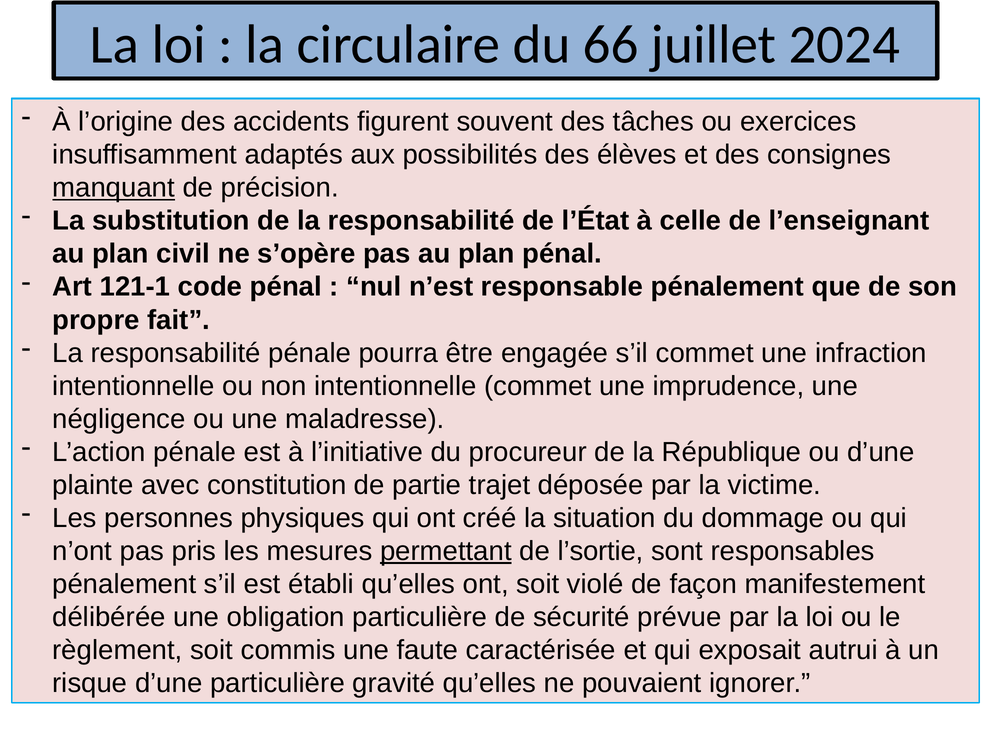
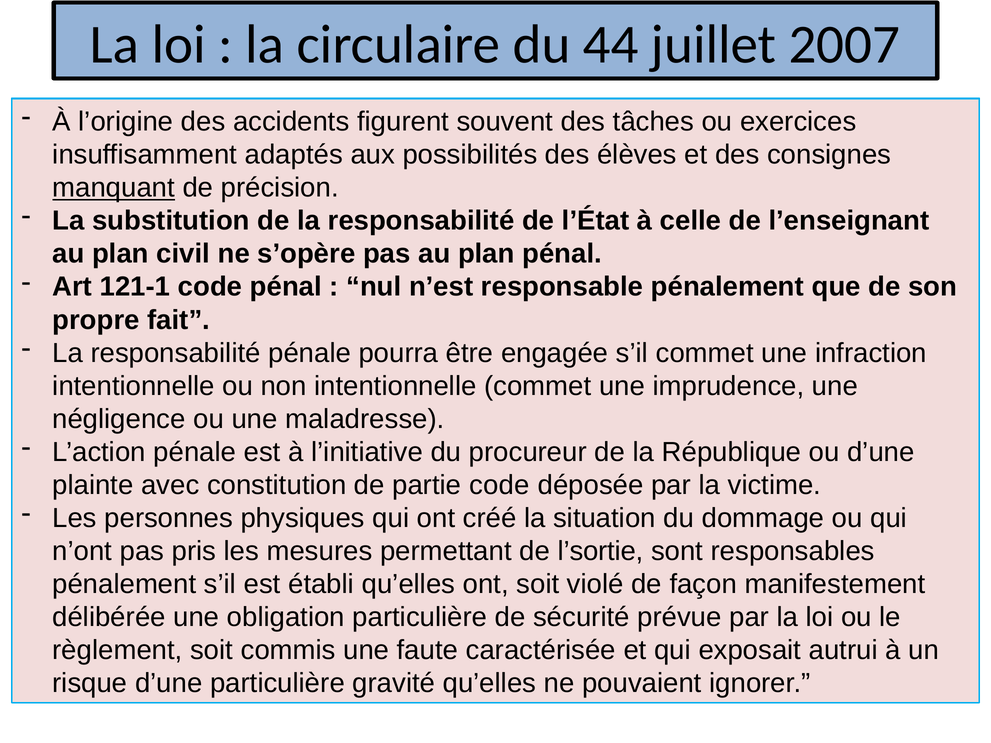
66: 66 -> 44
2024: 2024 -> 2007
partie trajet: trajet -> code
permettant underline: present -> none
